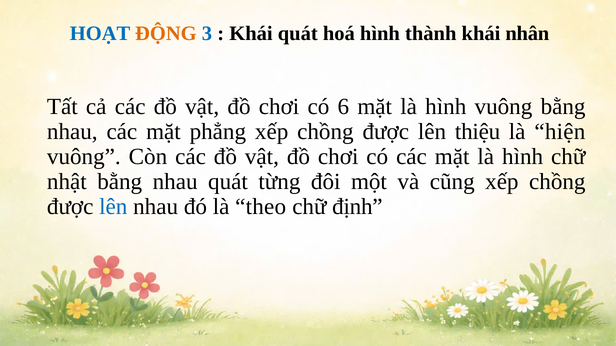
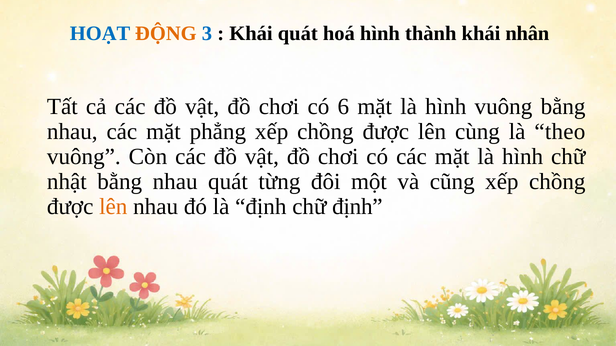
thiệu: thiệu -> cùng
hiện: hiện -> theo
lên at (113, 207) colour: blue -> orange
là theo: theo -> định
